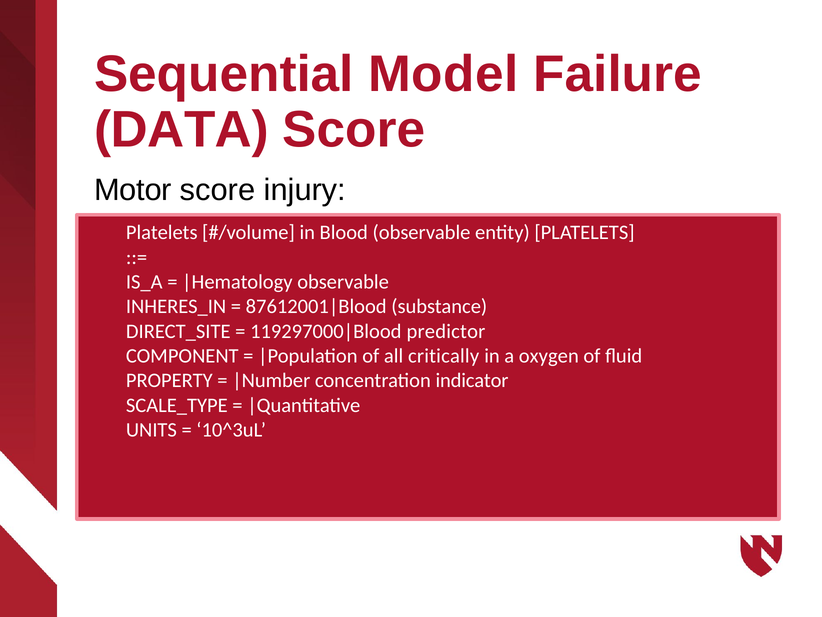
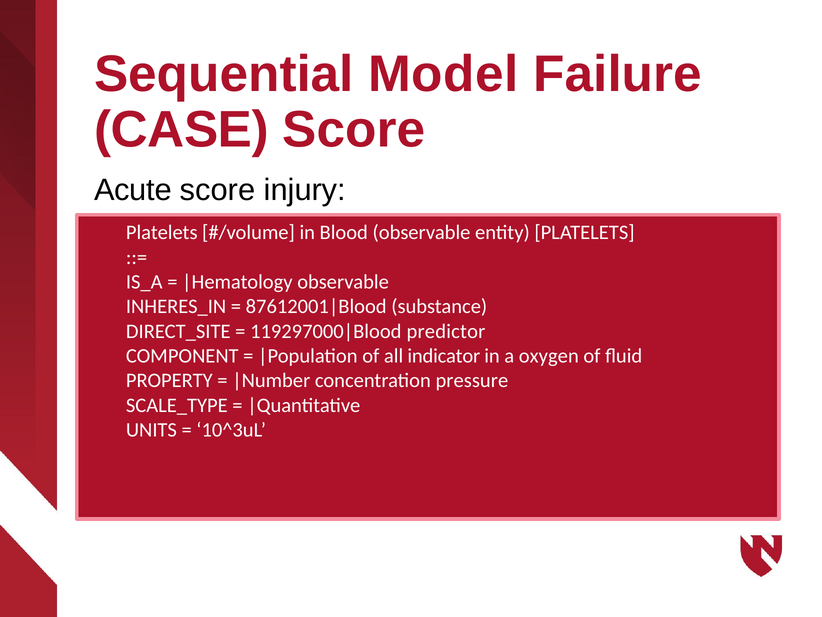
DATA: DATA -> CASE
Motor: Motor -> Acute
critically: critically -> indicator
indicator: indicator -> pressure
